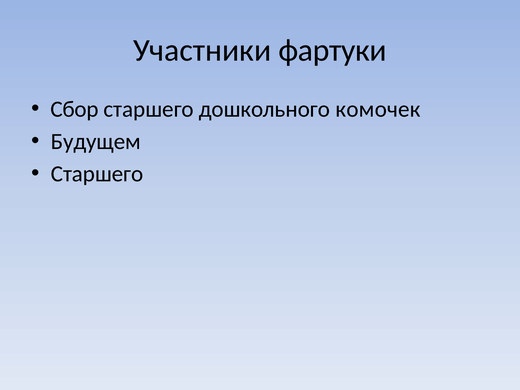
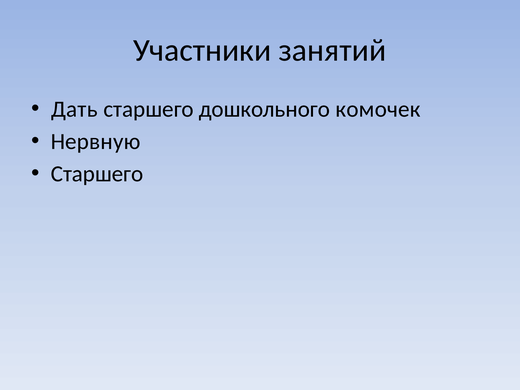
фартуки: фартуки -> занятий
Сбор: Сбор -> Дать
Будущем: Будущем -> Нервную
